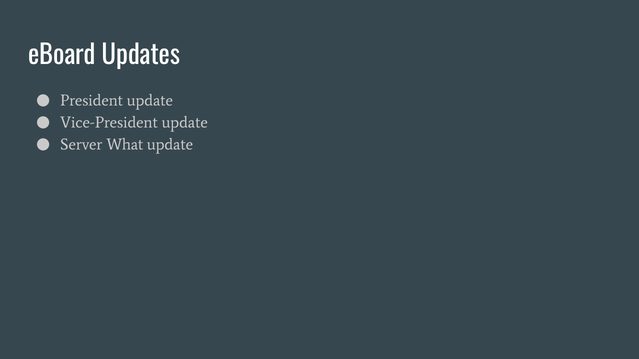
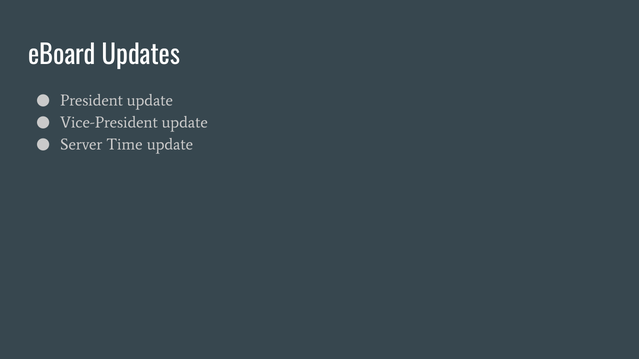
What: What -> Time
